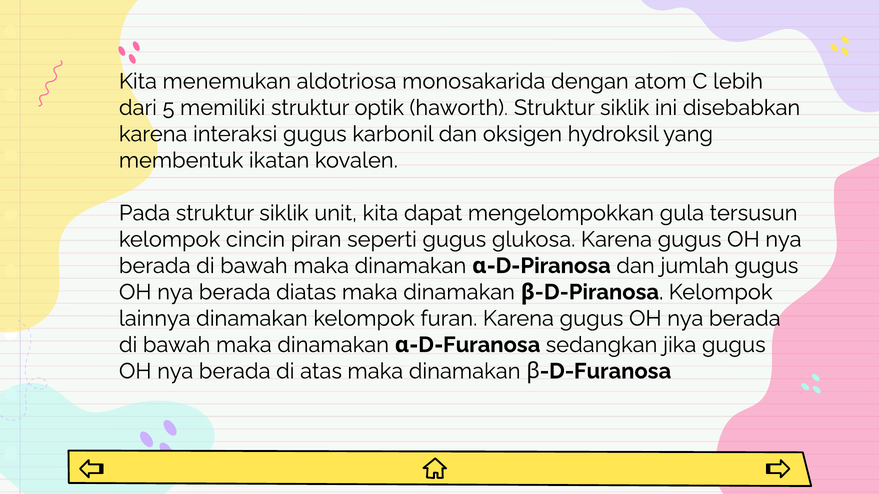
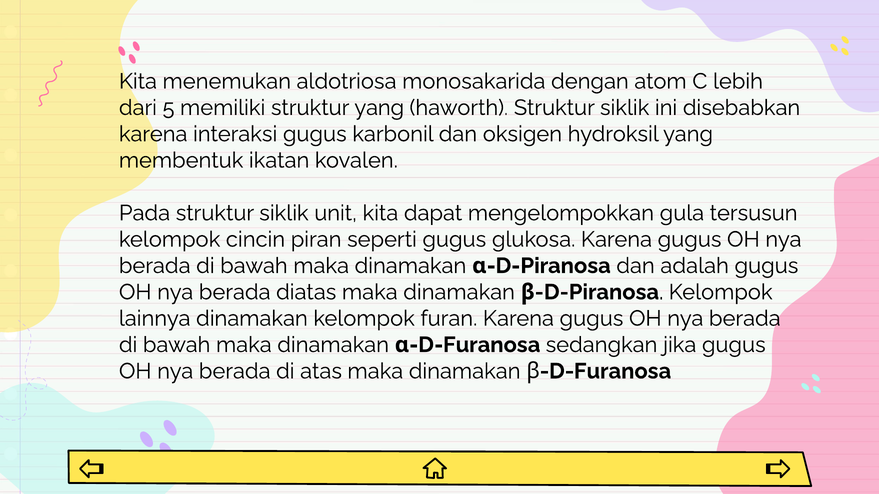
struktur optik: optik -> yang
jumlah: jumlah -> adalah
